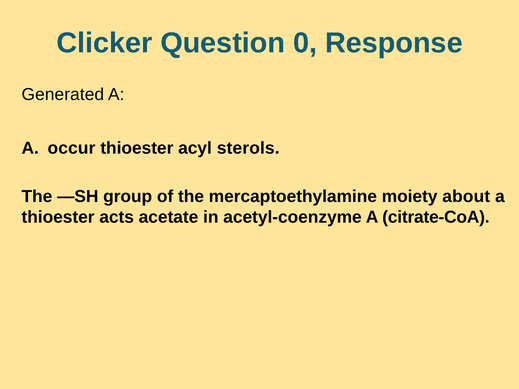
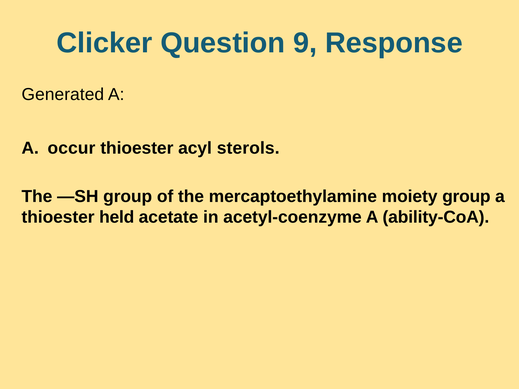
0: 0 -> 9
moiety about: about -> group
acts: acts -> held
citrate-CoA: citrate-CoA -> ability-CoA
